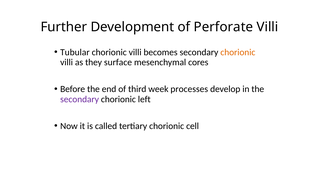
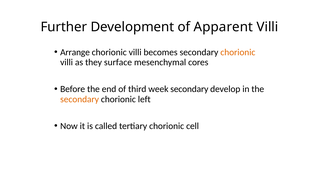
Perforate: Perforate -> Apparent
Tubular: Tubular -> Arrange
week processes: processes -> secondary
secondary at (80, 99) colour: purple -> orange
